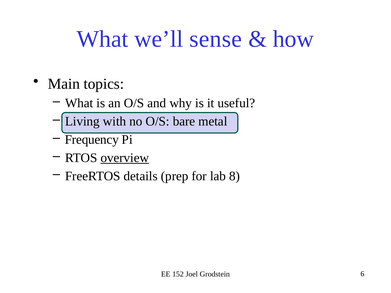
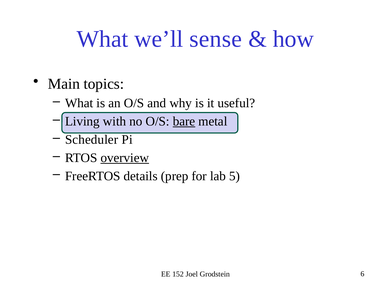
bare underline: none -> present
Frequency: Frequency -> Scheduler
8: 8 -> 5
